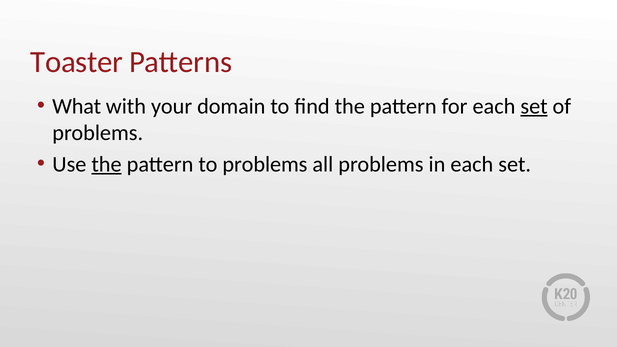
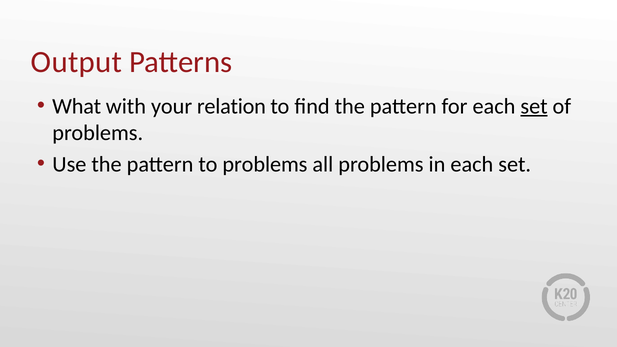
Toaster: Toaster -> Output
domain: domain -> relation
the at (107, 164) underline: present -> none
